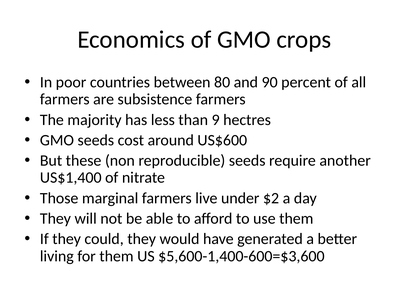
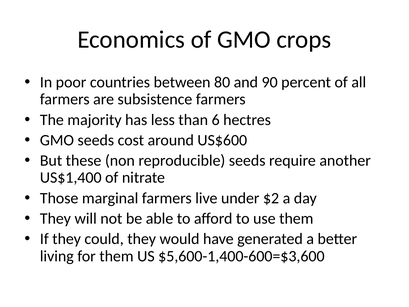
9: 9 -> 6
